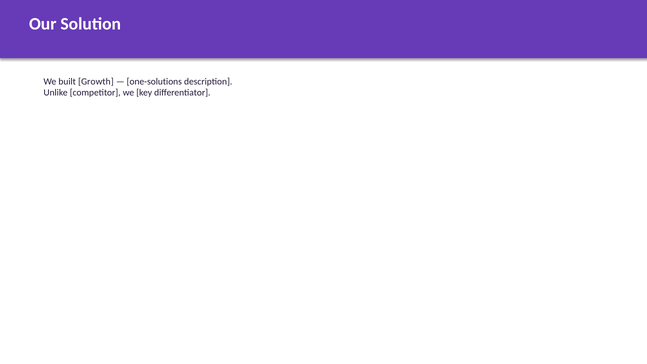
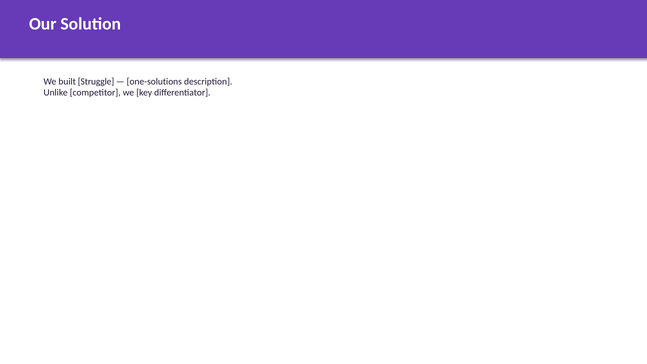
Growth: Growth -> Struggle
